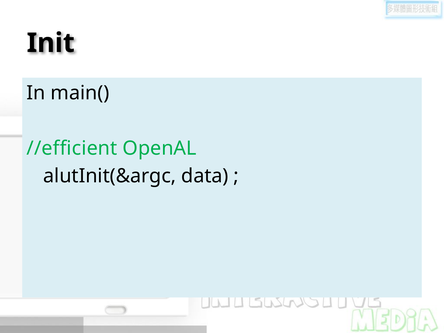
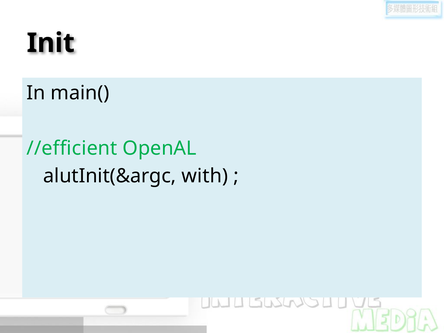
data: data -> with
